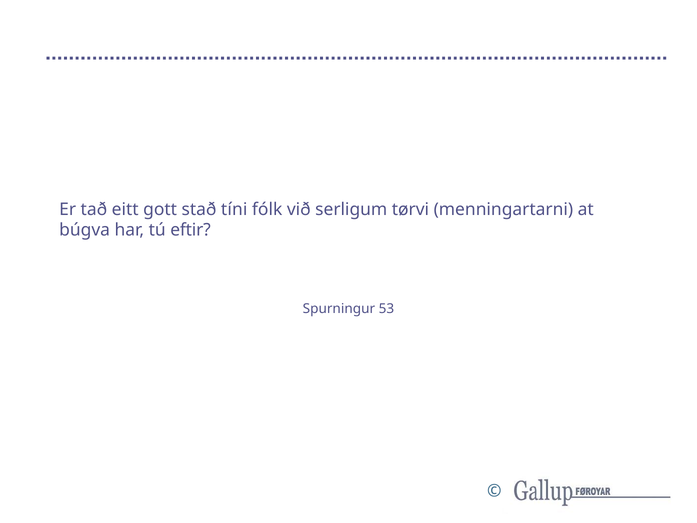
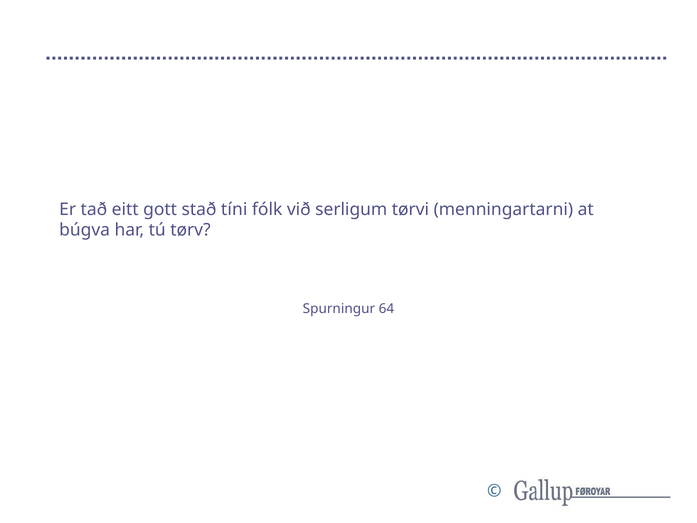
eftir: eftir -> tørv
53: 53 -> 64
